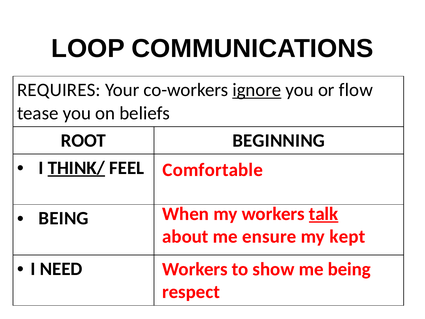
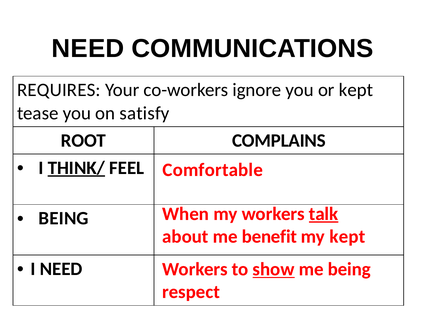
LOOP at (88, 49): LOOP -> NEED
ignore underline: present -> none
or flow: flow -> kept
beliefs: beliefs -> satisfy
BEGINNING: BEGINNING -> COMPLAINS
ensure: ensure -> benefit
show underline: none -> present
